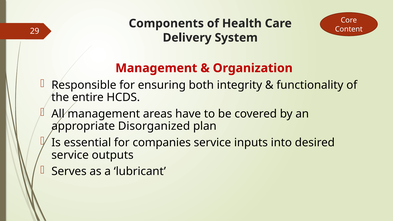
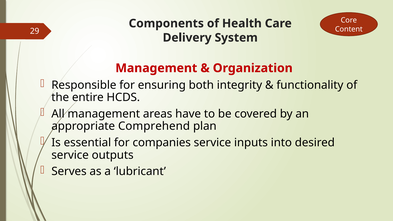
Disorganized: Disorganized -> Comprehend
